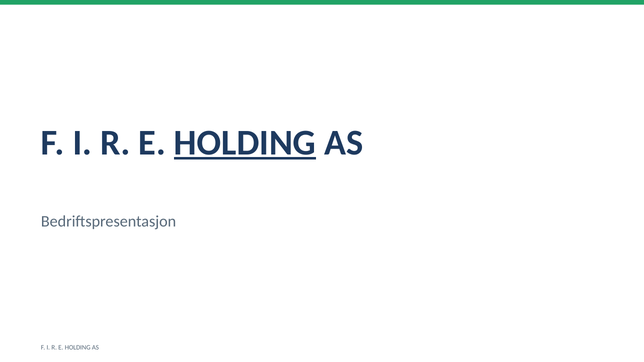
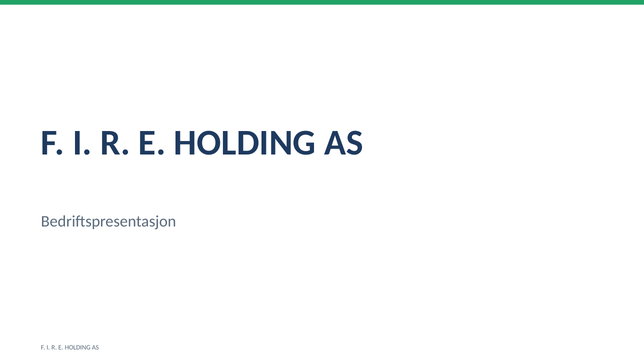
HOLDING at (245, 143) underline: present -> none
